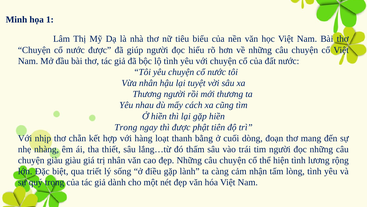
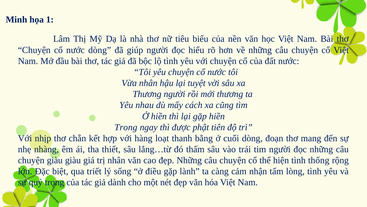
nước được: được -> dòng
lương: lương -> thống
